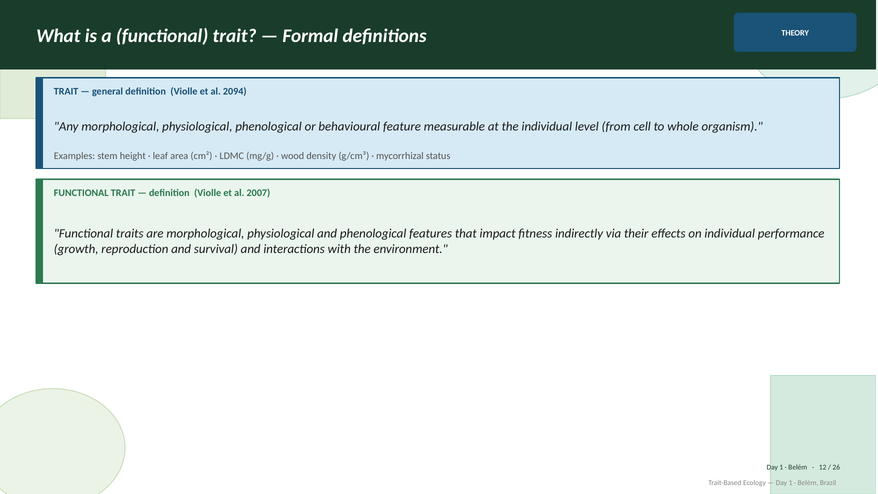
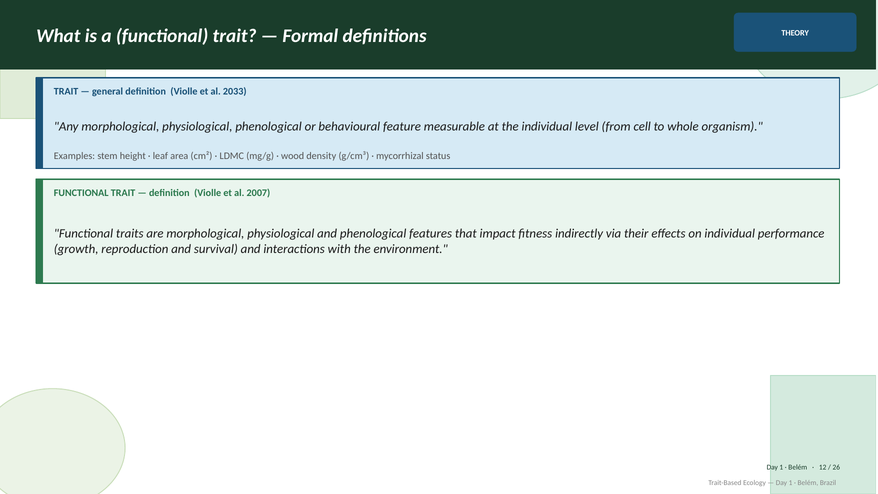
2094: 2094 -> 2033
